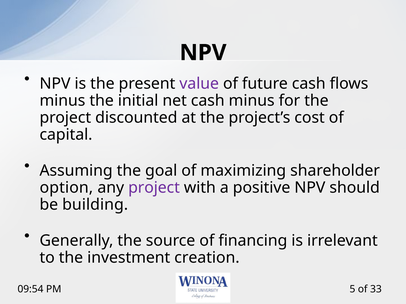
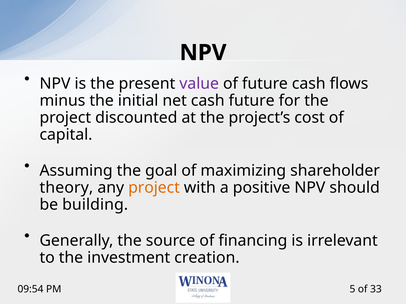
cash minus: minus -> future
option: option -> theory
project at (154, 188) colour: purple -> orange
